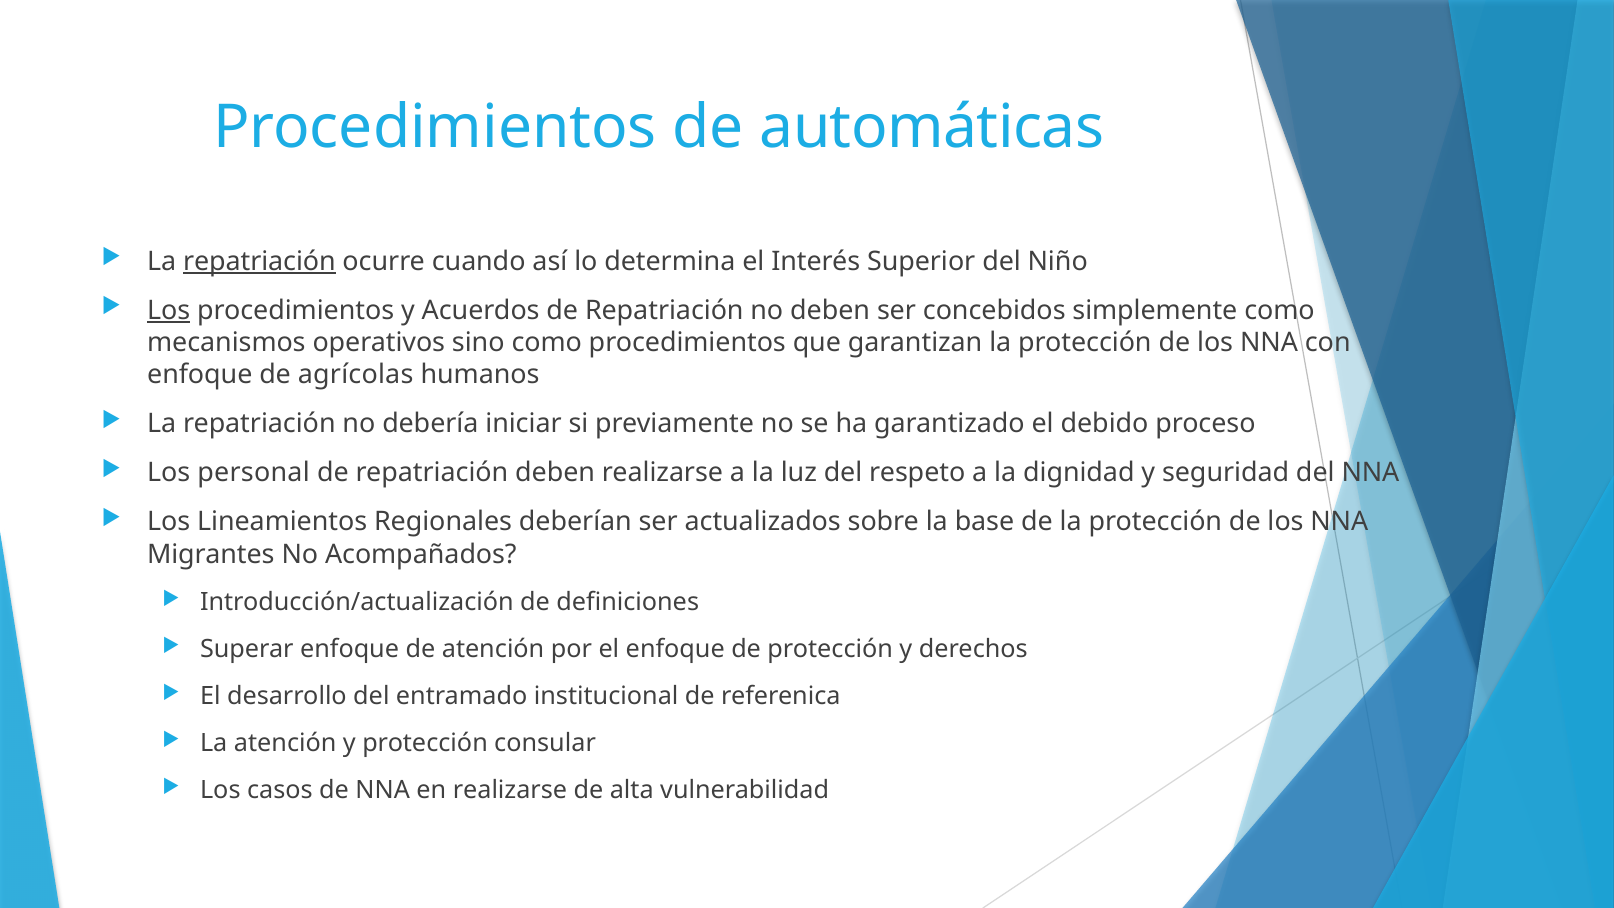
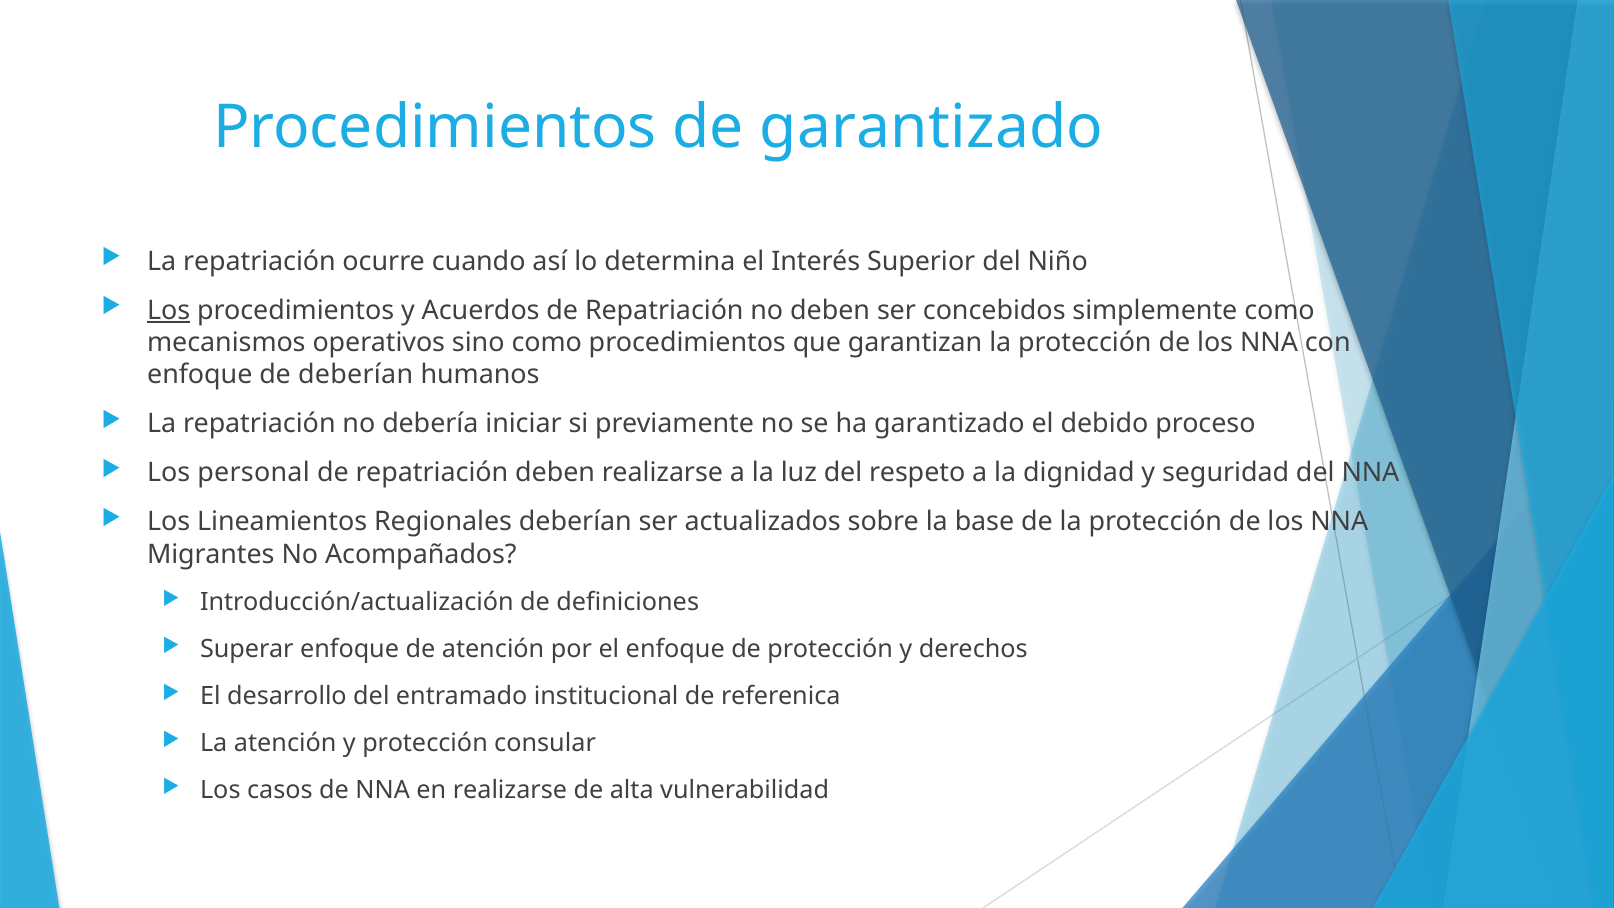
de automáticas: automáticas -> garantizado
repatriación at (259, 261) underline: present -> none
de agrícolas: agrícolas -> deberían
